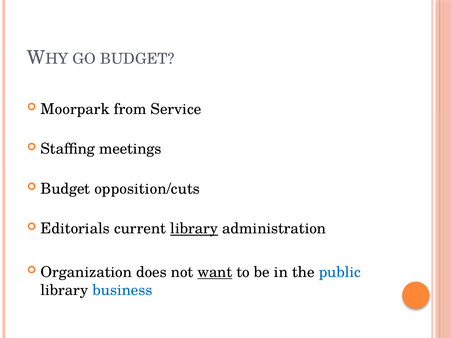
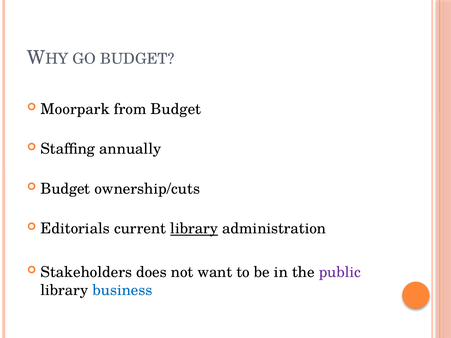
from Service: Service -> Budget
meetings: meetings -> annually
opposition/cuts: opposition/cuts -> ownership/cuts
Organization: Organization -> Stakeholders
want underline: present -> none
public colour: blue -> purple
